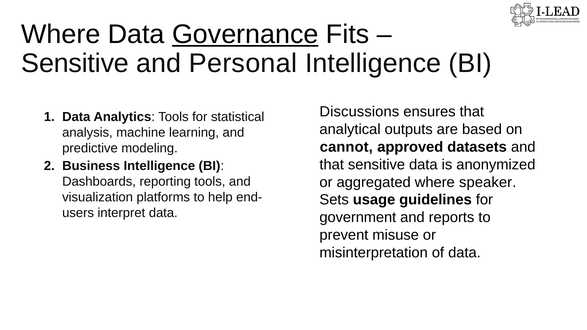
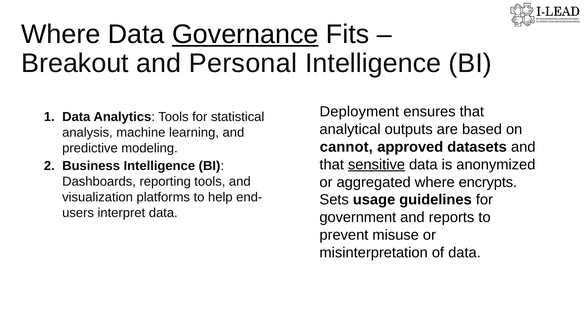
Sensitive at (75, 63): Sensitive -> Breakout
Discussions: Discussions -> Deployment
sensitive at (376, 165) underline: none -> present
speaker: speaker -> encrypts
